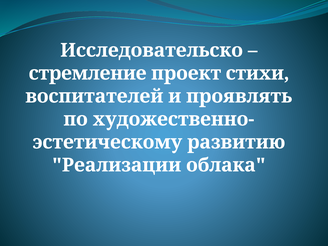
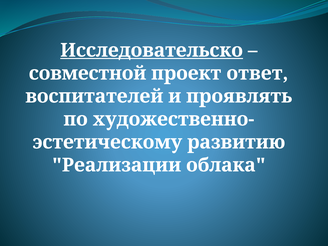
Исследовательско underline: none -> present
стремление: стремление -> совместной
стихи: стихи -> ответ
